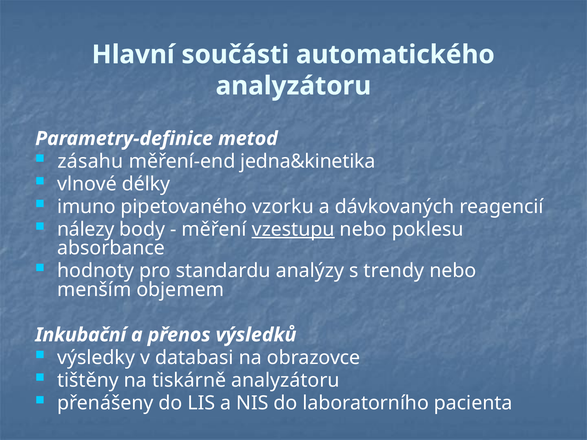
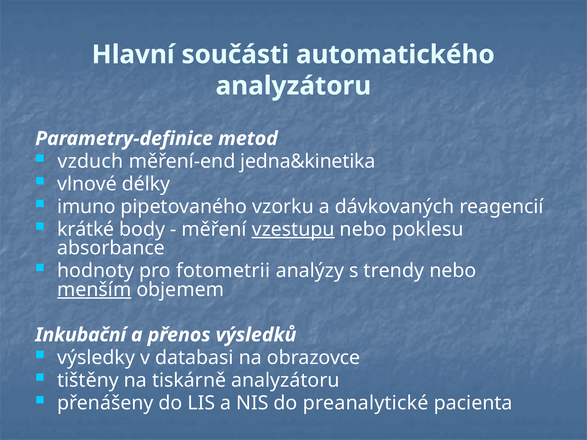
zásahu: zásahu -> vzduch
nálezy: nálezy -> krátké
standardu: standardu -> fotometrii
menším underline: none -> present
laboratorního: laboratorního -> preanalytické
